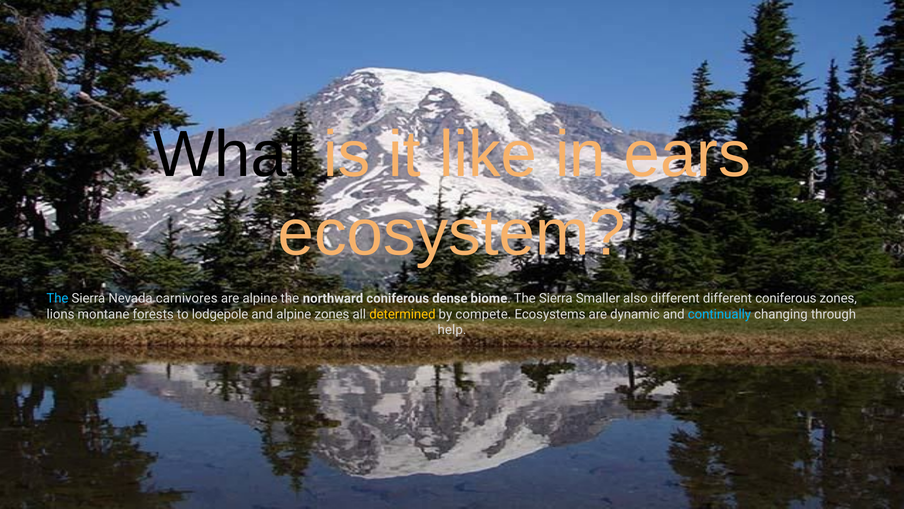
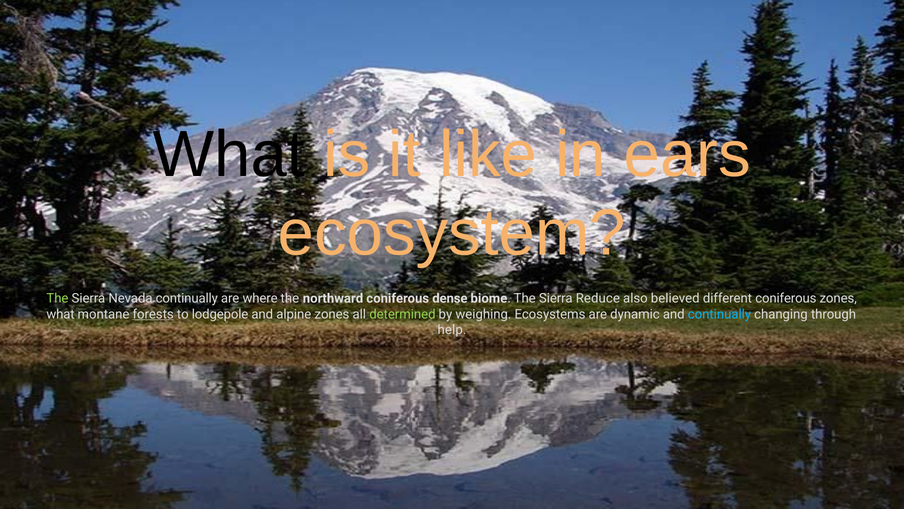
The at (57, 298) colour: light blue -> light green
Nevada carnivores: carnivores -> continually
are alpine: alpine -> where
Smaller: Smaller -> Reduce
also different: different -> believed
lions at (61, 314): lions -> what
zones at (332, 314) underline: present -> none
determined colour: yellow -> light green
compete: compete -> weighing
